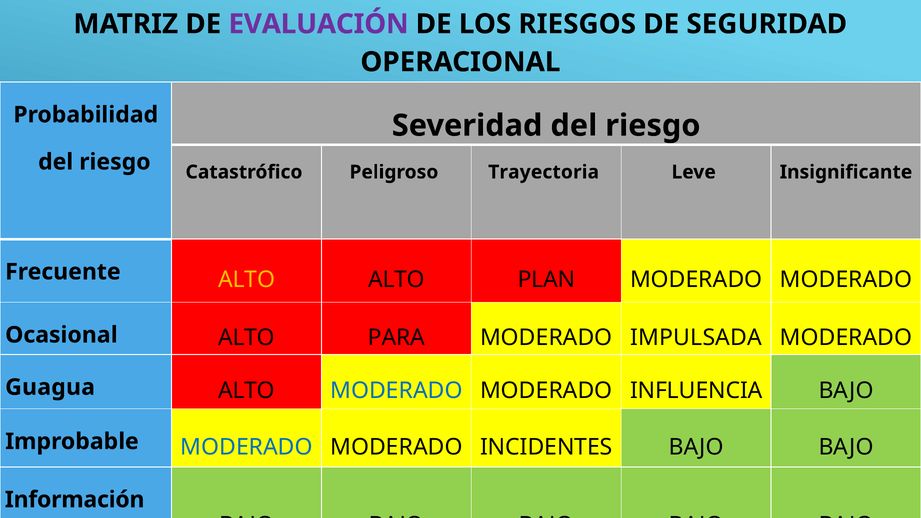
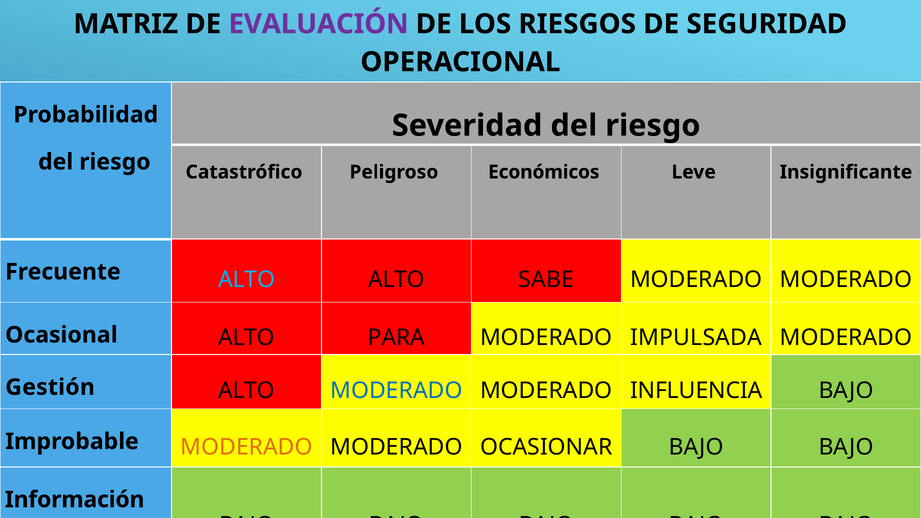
Trayectoria: Trayectoria -> Económicos
ALTO at (247, 280) colour: yellow -> light blue
PLAN: PLAN -> SABE
Guagua: Guagua -> Gestión
MODERADO at (247, 447) colour: blue -> orange
INCIDENTES: INCIDENTES -> OCASIONAR
